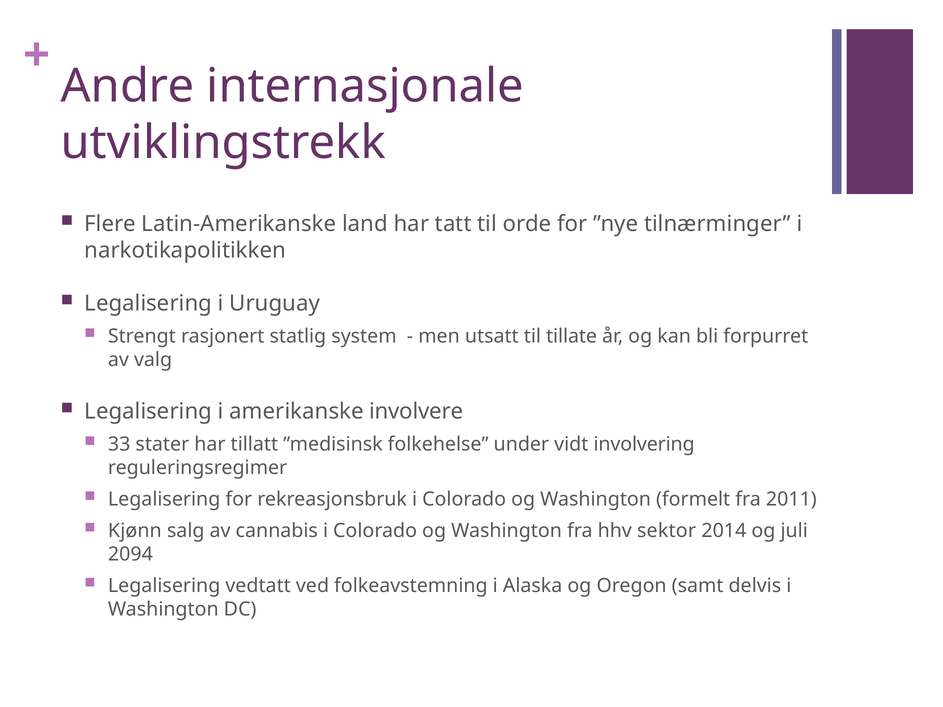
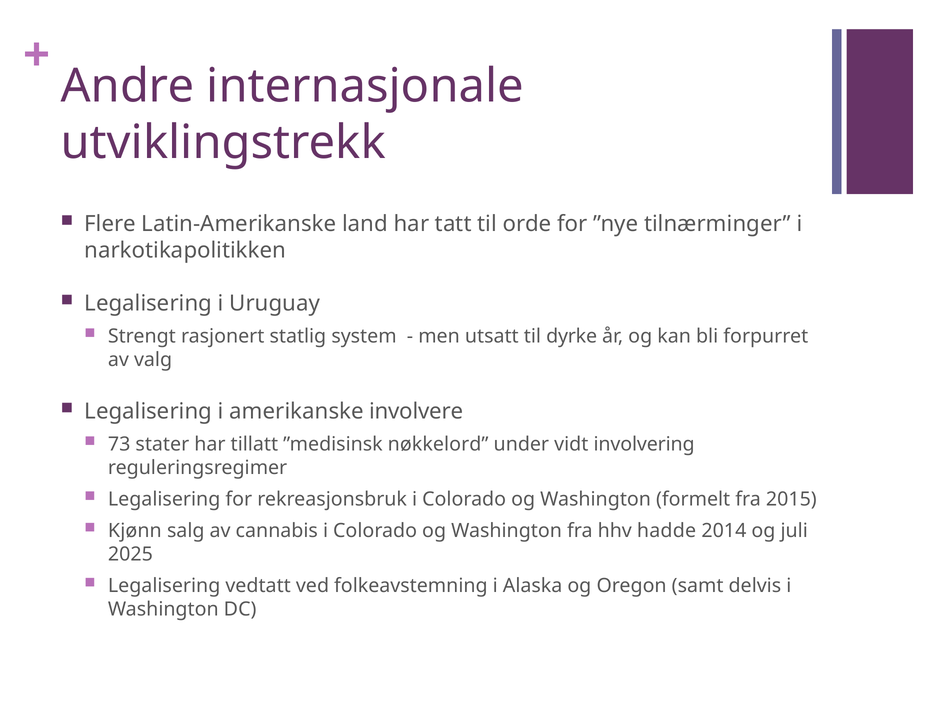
tillate: tillate -> dyrke
33: 33 -> 73
folkehelse: folkehelse -> nøkkelord
2011: 2011 -> 2015
sektor: sektor -> hadde
2094: 2094 -> 2025
